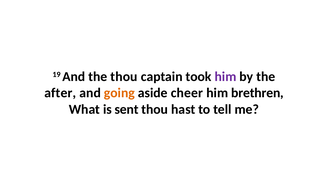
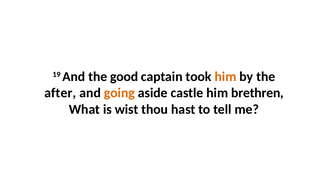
the thou: thou -> good
him at (226, 77) colour: purple -> orange
cheer: cheer -> castle
sent: sent -> wist
